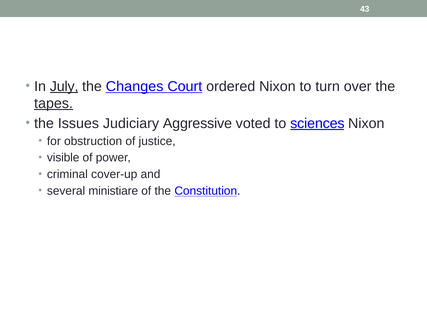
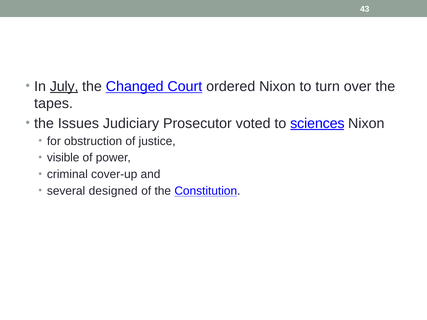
Changes: Changes -> Changed
tapes underline: present -> none
Aggressive: Aggressive -> Prosecutor
ministiare: ministiare -> designed
